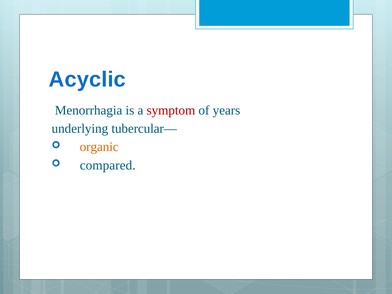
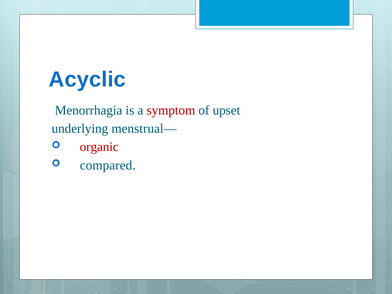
years: years -> upset
tubercular—: tubercular— -> menstrual—
organic colour: orange -> red
